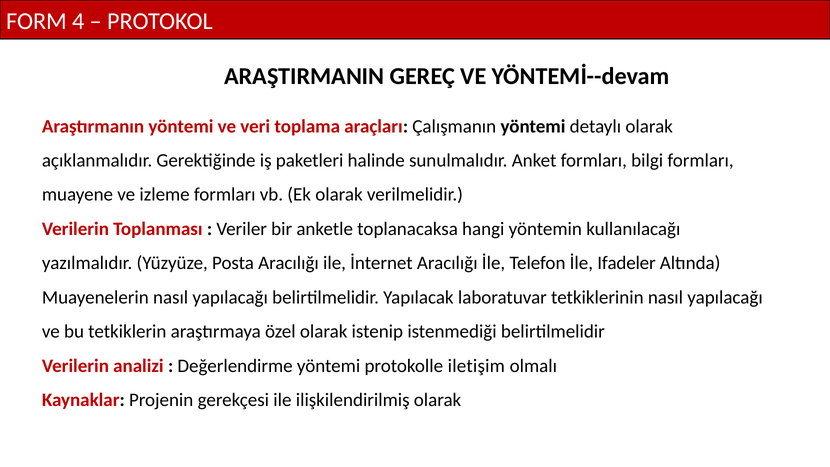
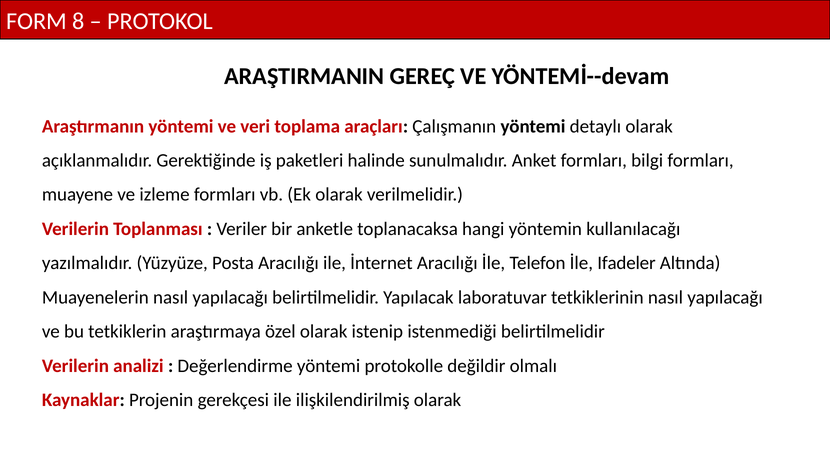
4: 4 -> 8
iletişim: iletişim -> değildir
